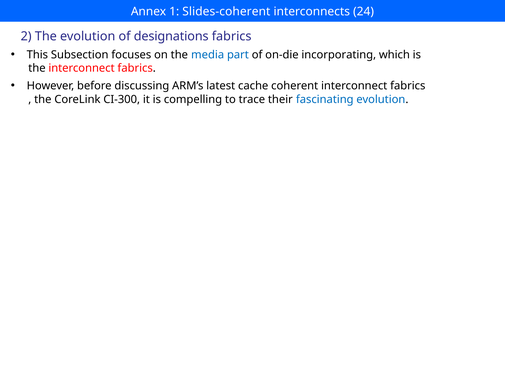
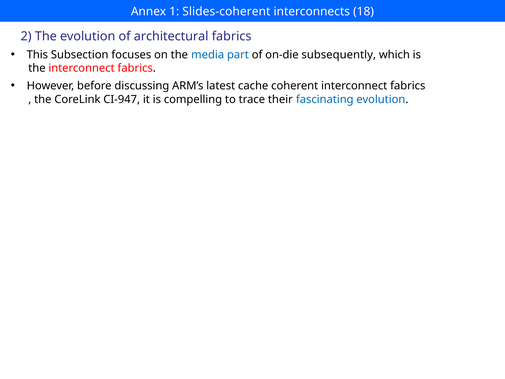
24: 24 -> 18
designations: designations -> architectural
incorporating: incorporating -> subsequently
CI-300: CI-300 -> CI-947
